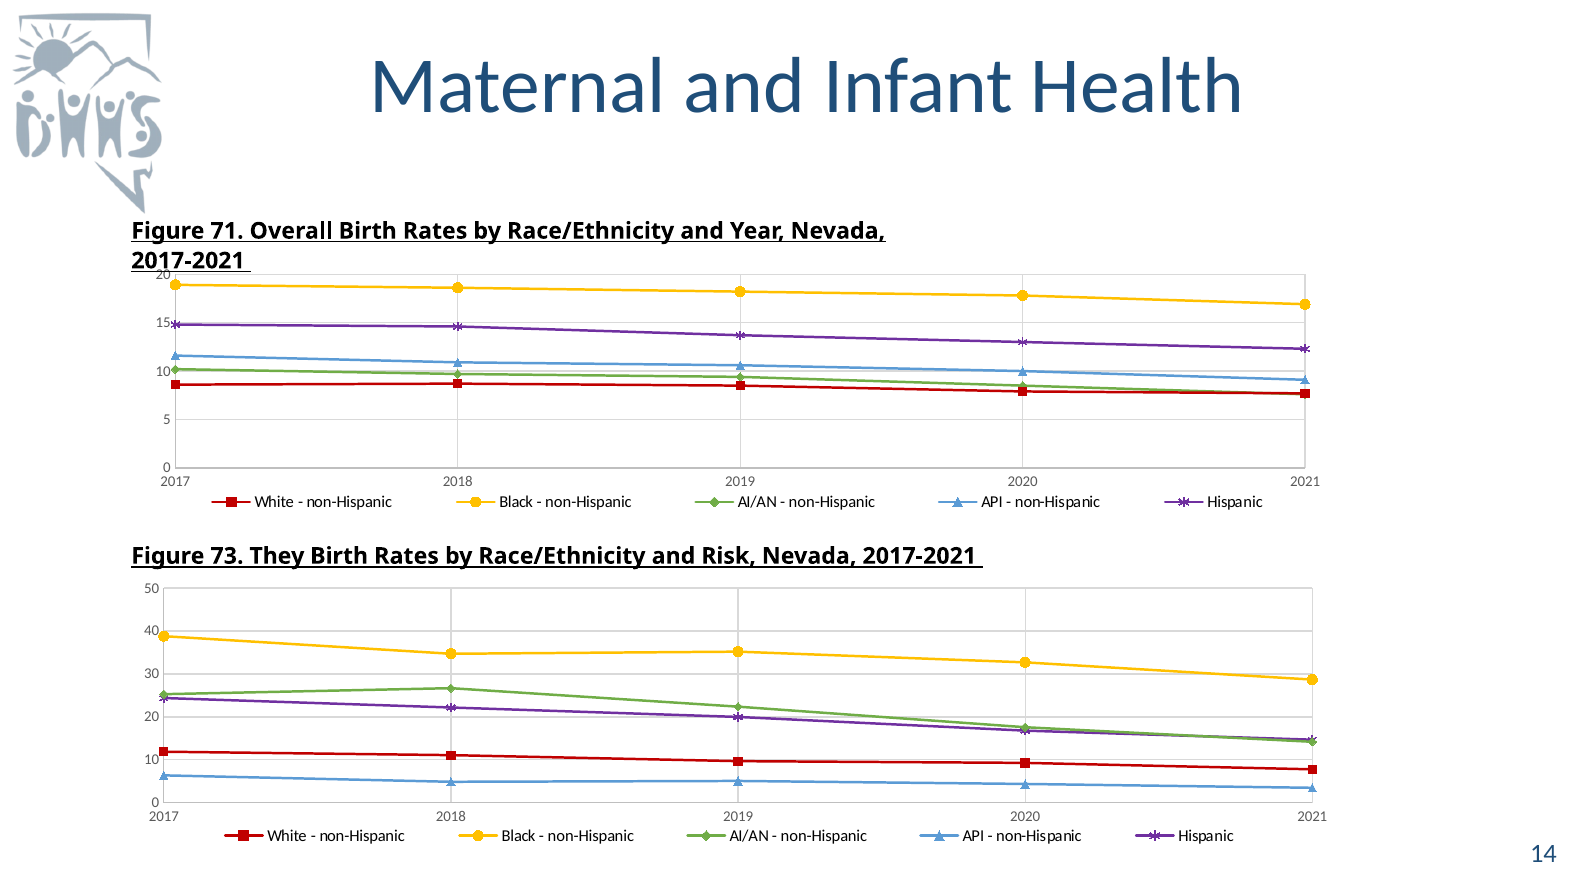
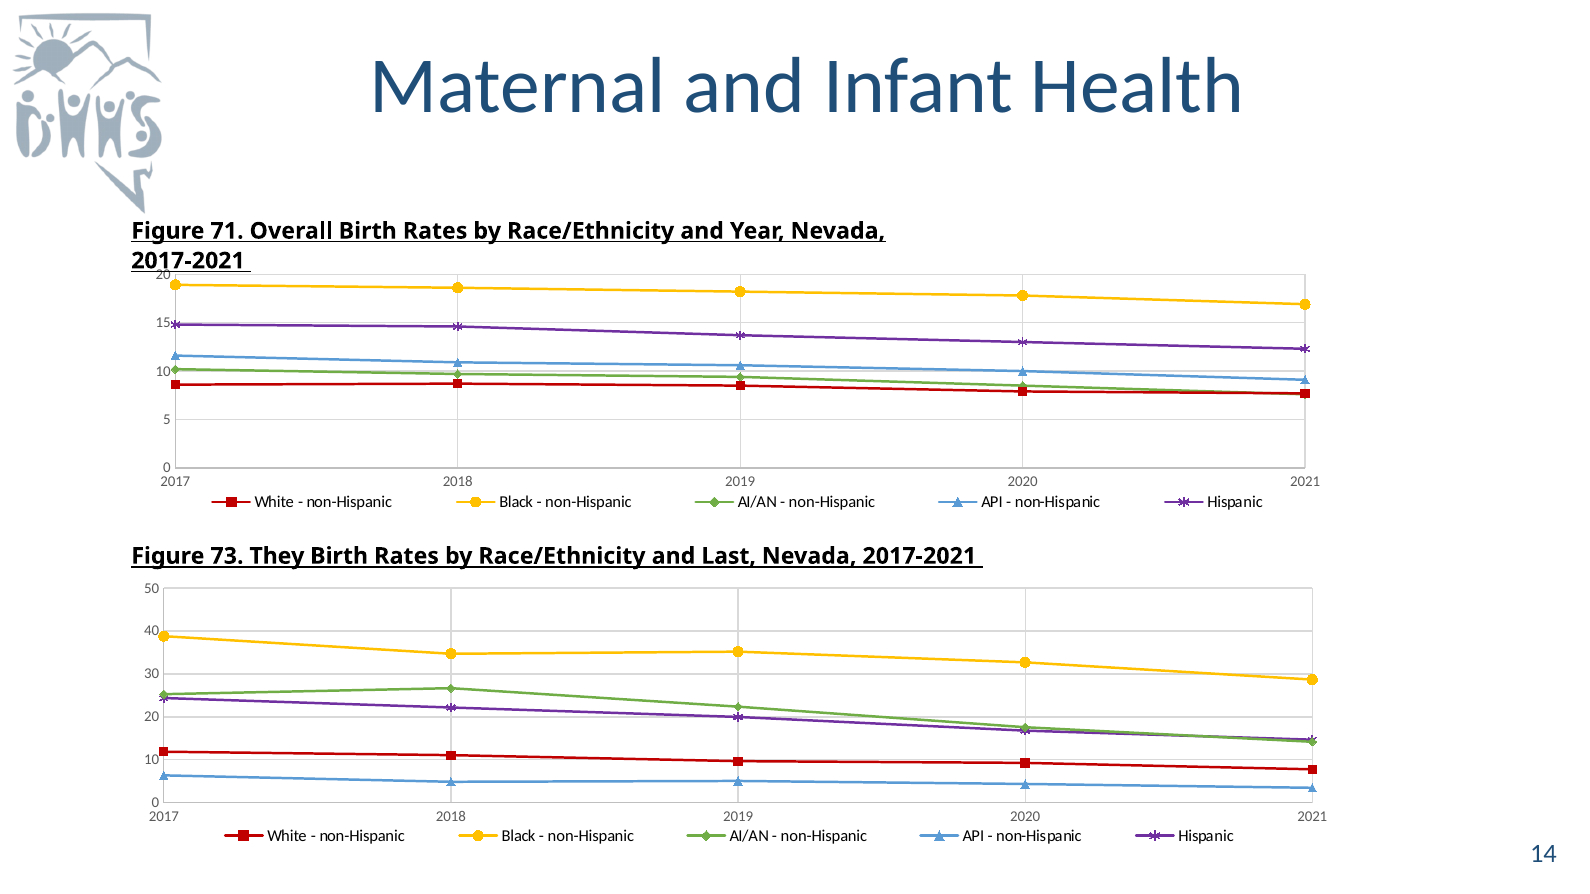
Risk: Risk -> Last
